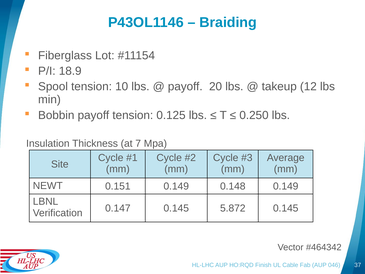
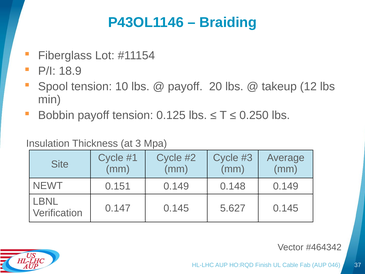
7: 7 -> 3
5.872: 5.872 -> 5.627
